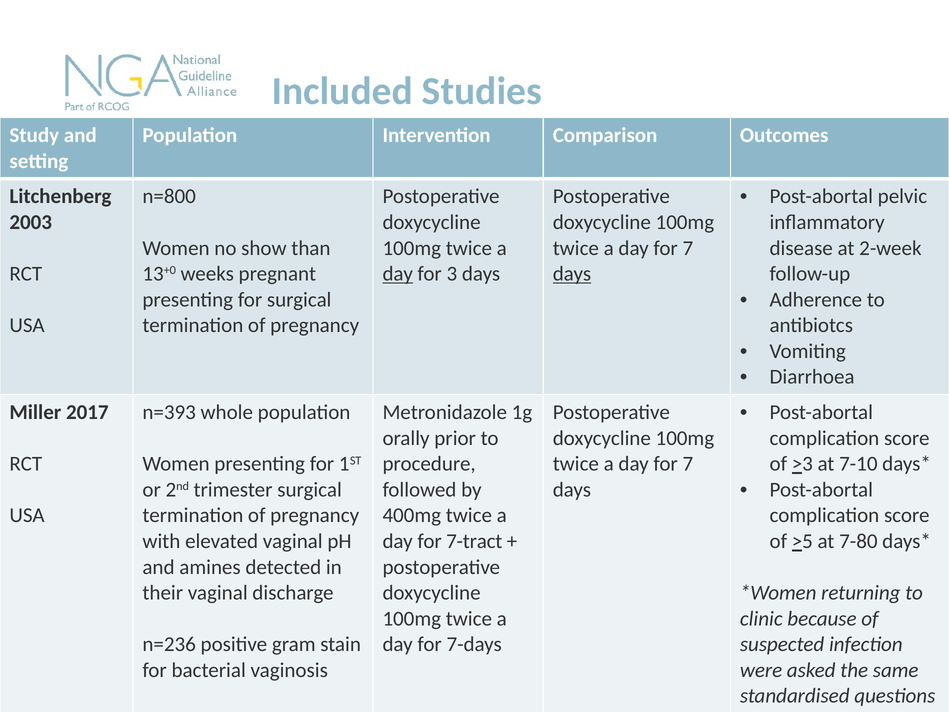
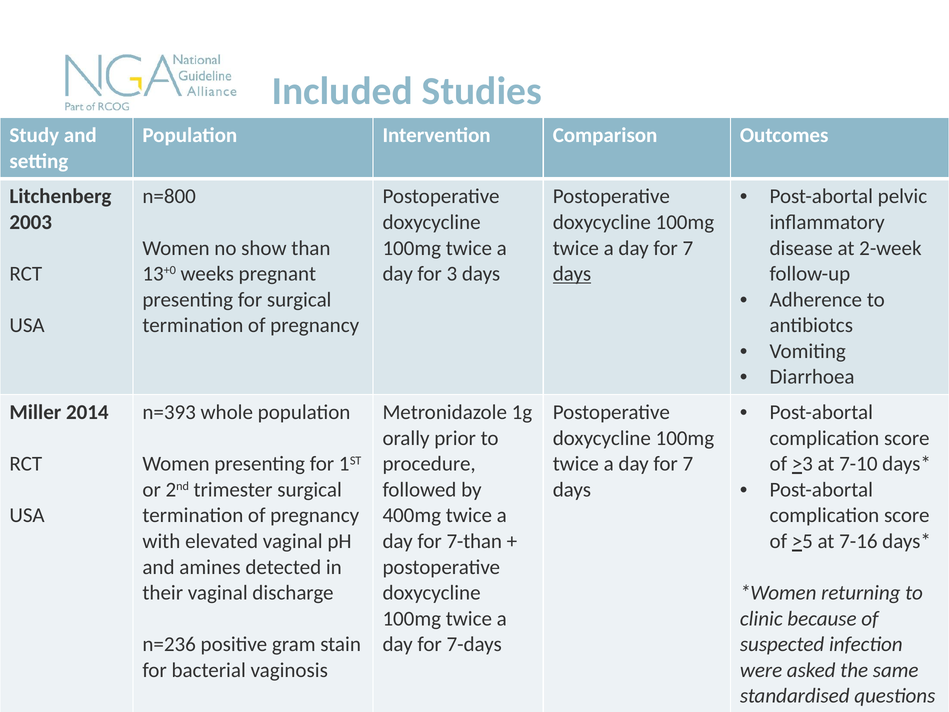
day at (398, 274) underline: present -> none
2017: 2017 -> 2014
7-tract: 7-tract -> 7-than
7-80: 7-80 -> 7-16
